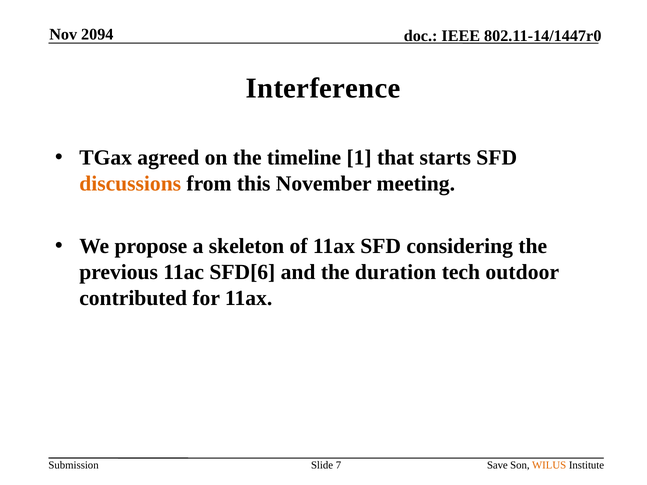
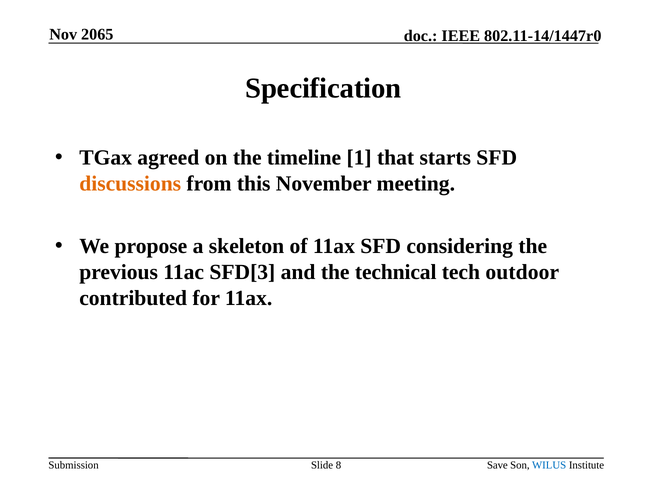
2094: 2094 -> 2065
Interference: Interference -> Specification
SFD[6: SFD[6 -> SFD[3
duration: duration -> technical
7: 7 -> 8
WILUS colour: orange -> blue
